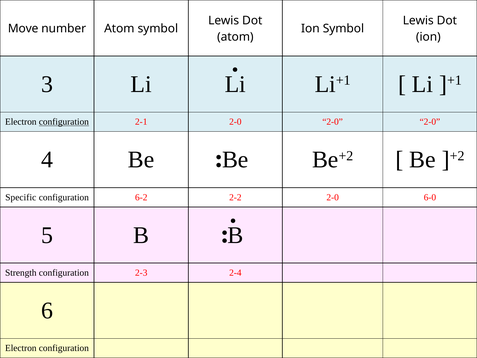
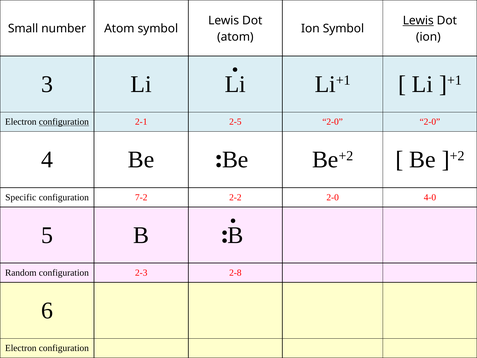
Lewis at (418, 21) underline: none -> present
Move: Move -> Small
2-1 2-0: 2-0 -> 2-5
6-2: 6-2 -> 7-2
6-0: 6-0 -> 4-0
Strength: Strength -> Random
2-4: 2-4 -> 2-8
